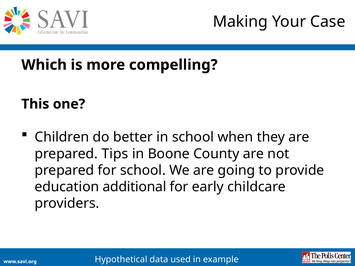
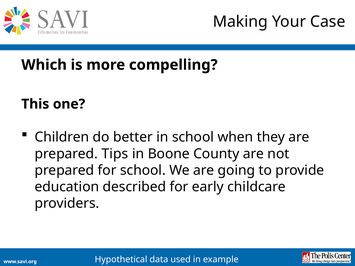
additional: additional -> described
